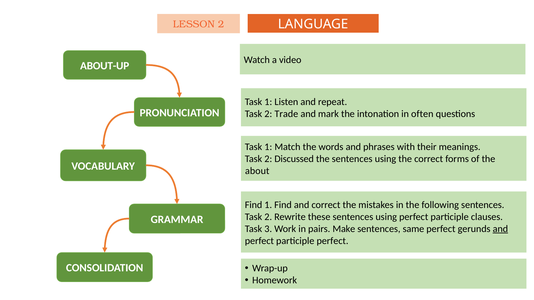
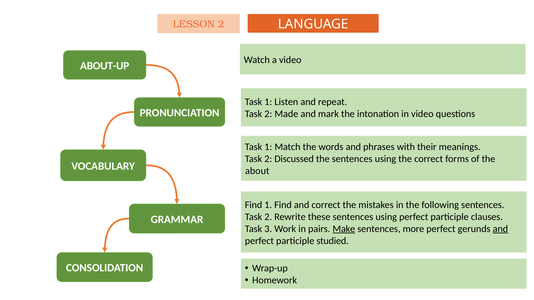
Trade: Trade -> Made
in often: often -> video
Make underline: none -> present
same: same -> more
participle perfect: perfect -> studied
